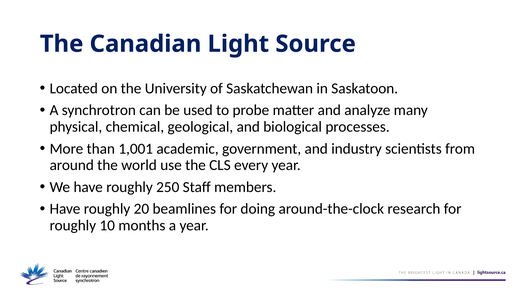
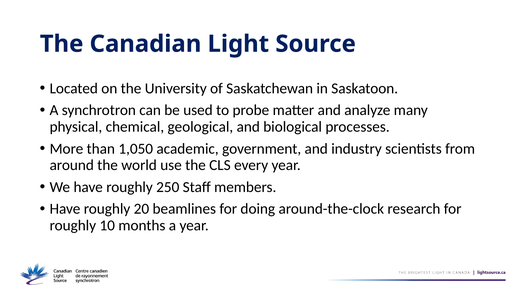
1,001: 1,001 -> 1,050
